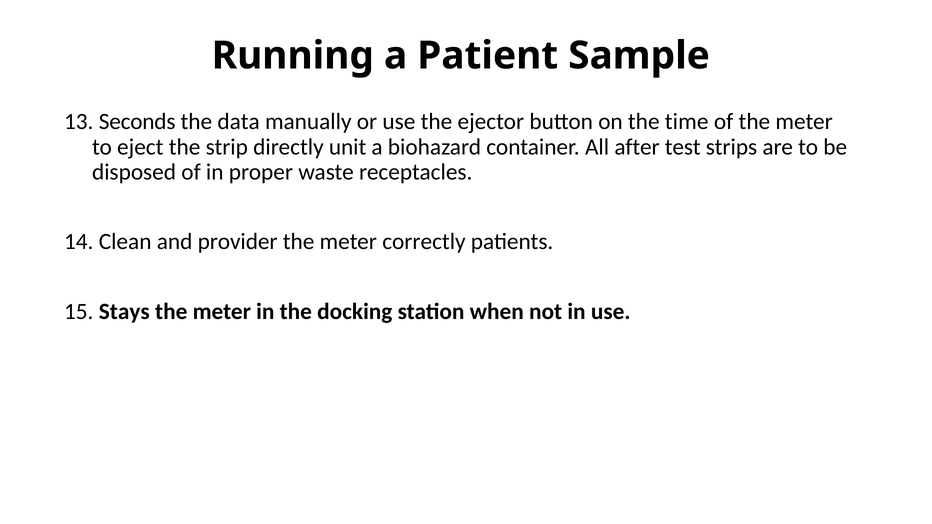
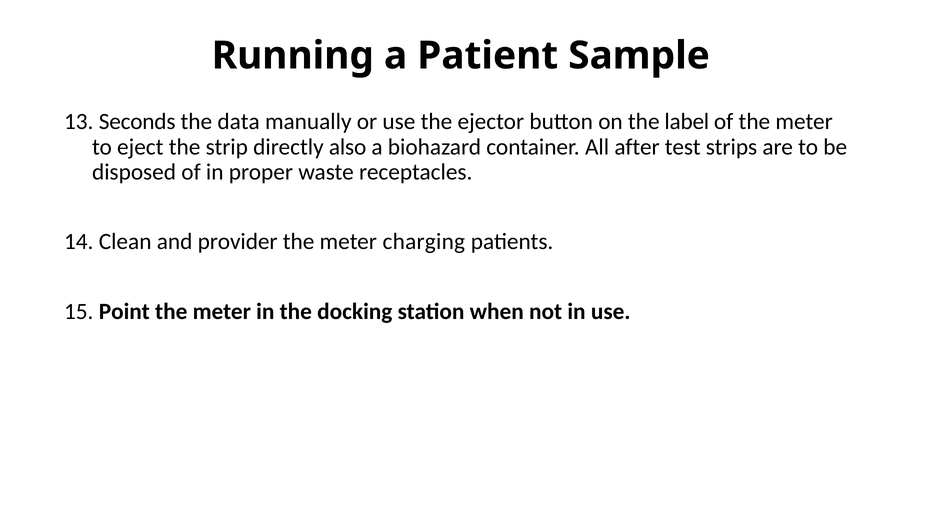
time: time -> label
unit: unit -> also
correctly: correctly -> charging
Stays: Stays -> Point
